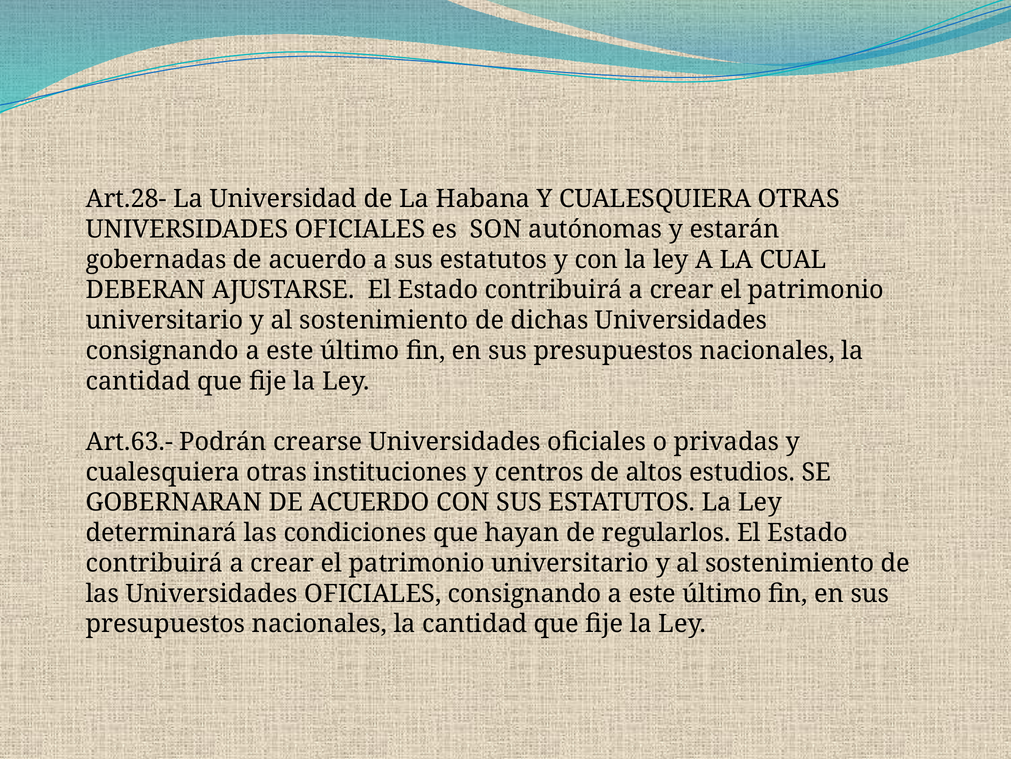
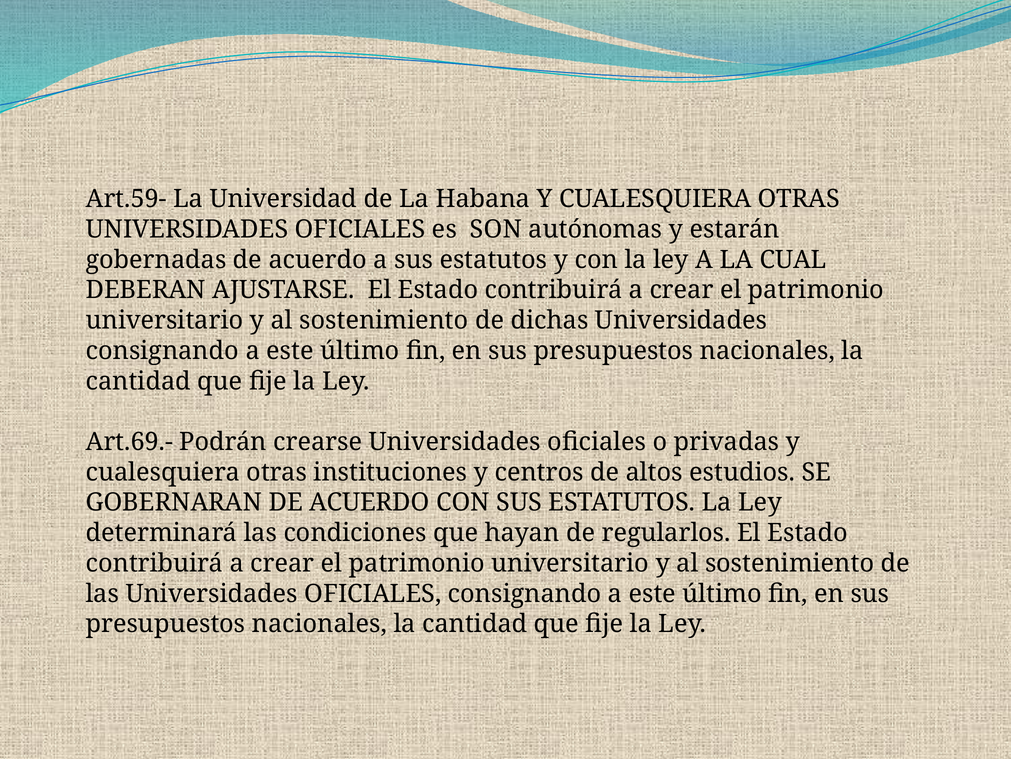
Art.28-: Art.28- -> Art.59-
Art.63.-: Art.63.- -> Art.69.-
